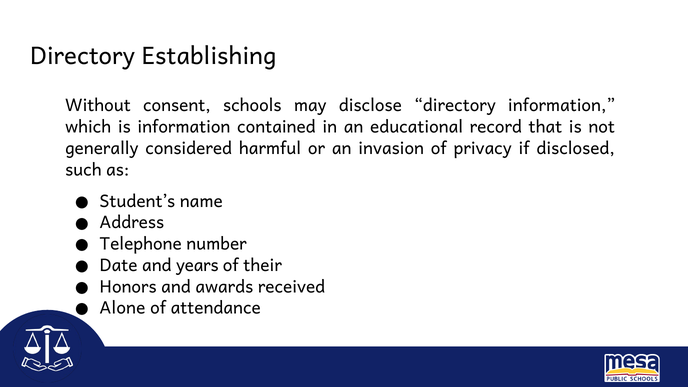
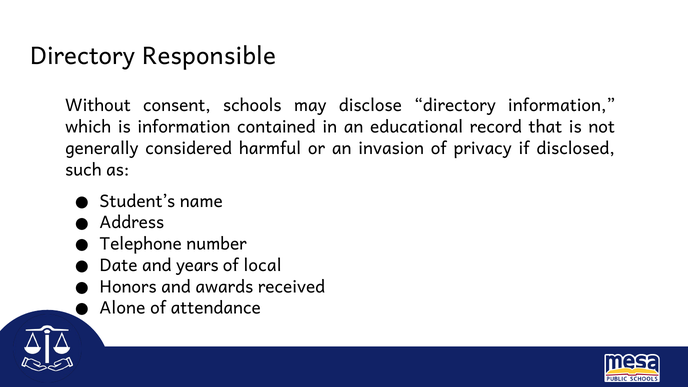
Establishing: Establishing -> Responsible
their: their -> local
